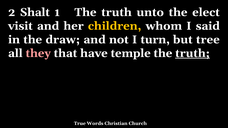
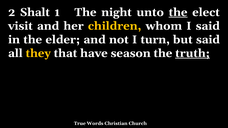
1 The truth: truth -> night
the at (178, 12) underline: none -> present
draw: draw -> elder
but tree: tree -> said
they colour: pink -> yellow
temple: temple -> season
